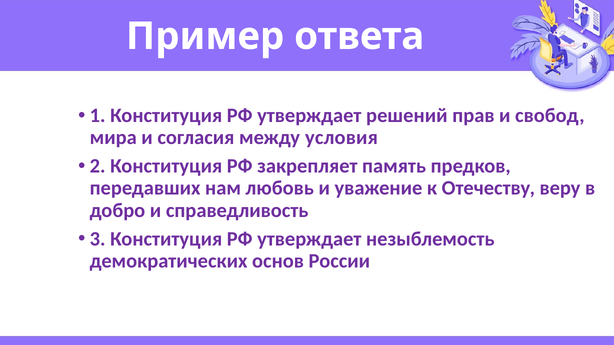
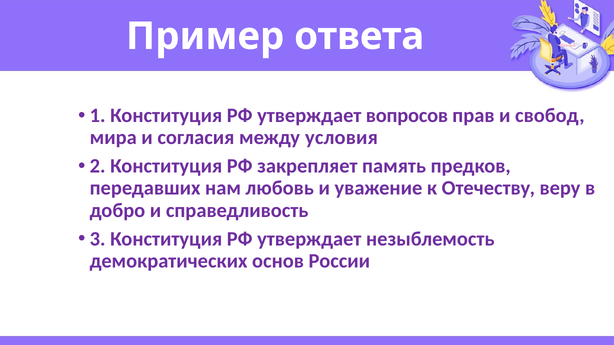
решений: решений -> вопросов
